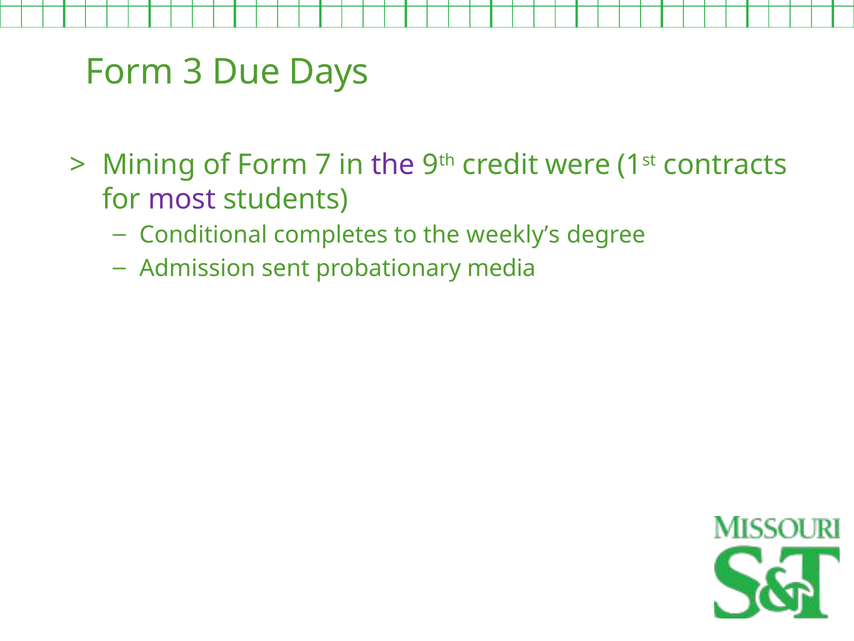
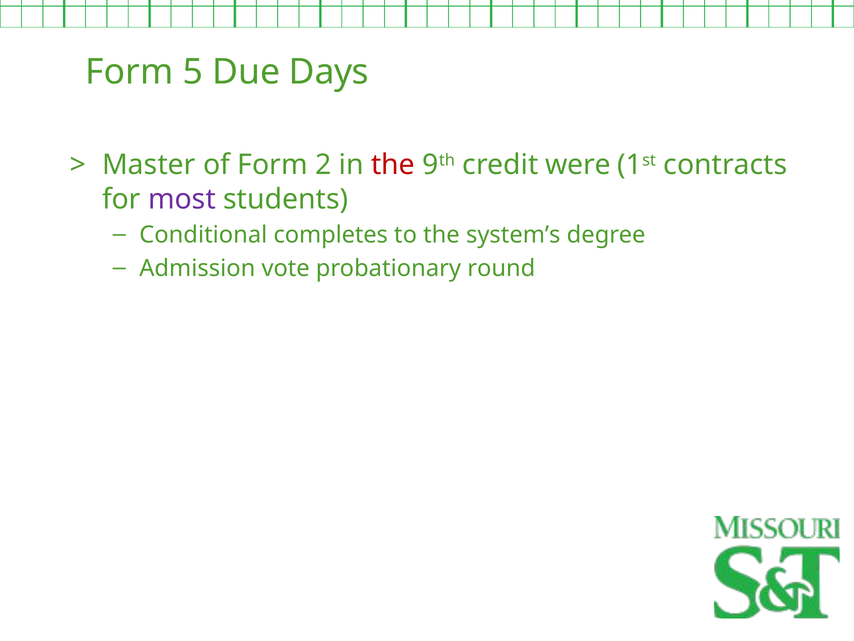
3: 3 -> 5
Mining: Mining -> Master
7: 7 -> 2
the at (393, 165) colour: purple -> red
weekly’s: weekly’s -> system’s
sent: sent -> vote
media: media -> round
